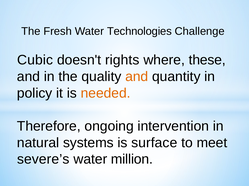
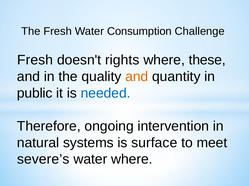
Technologies: Technologies -> Consumption
Cubic at (35, 60): Cubic -> Fresh
policy: policy -> public
needed colour: orange -> blue
water million: million -> where
